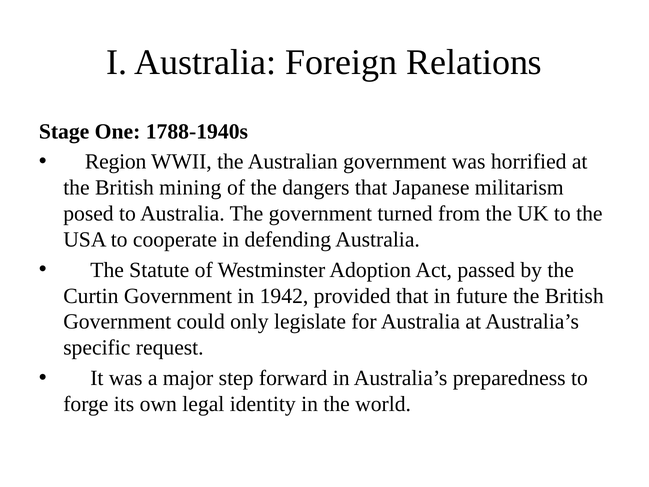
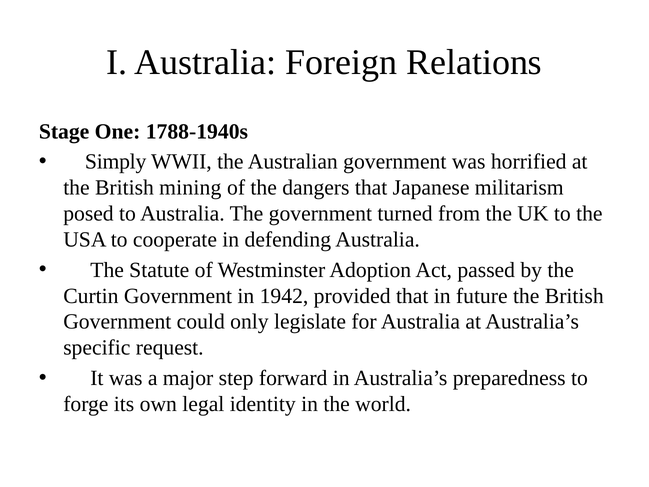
Region: Region -> Simply
